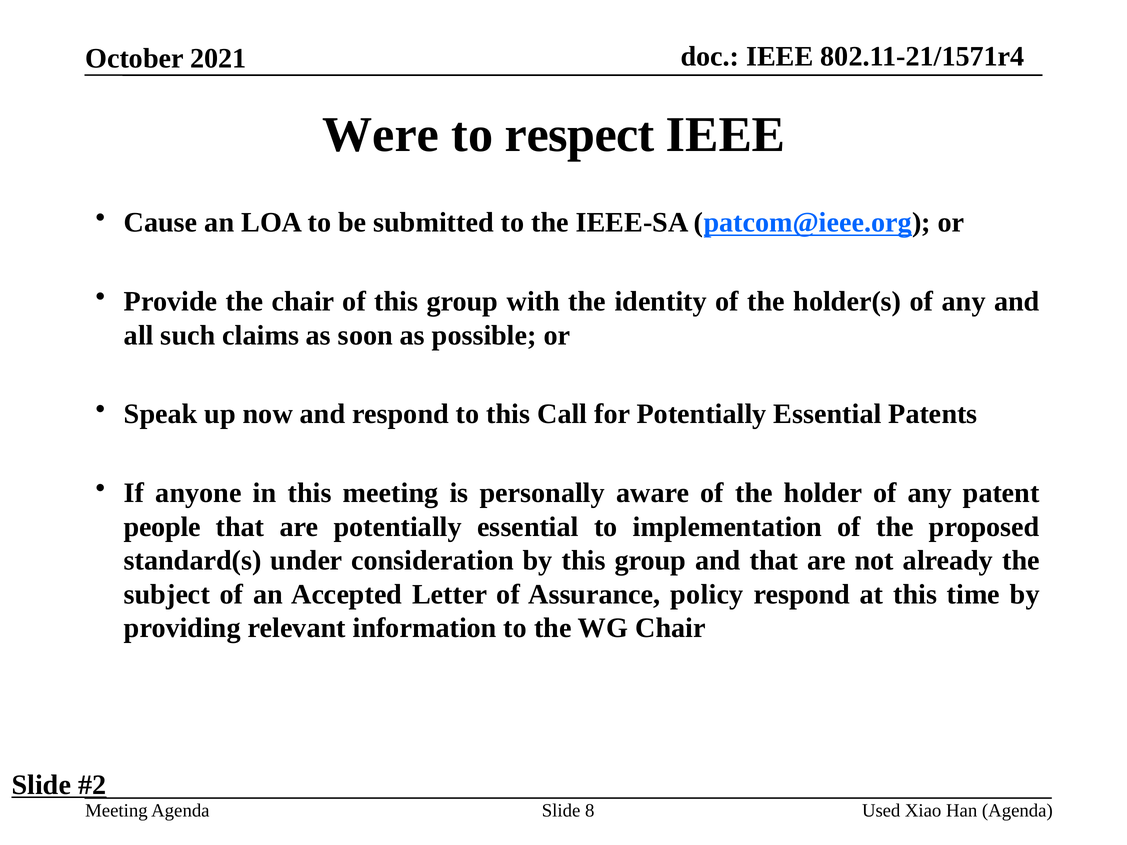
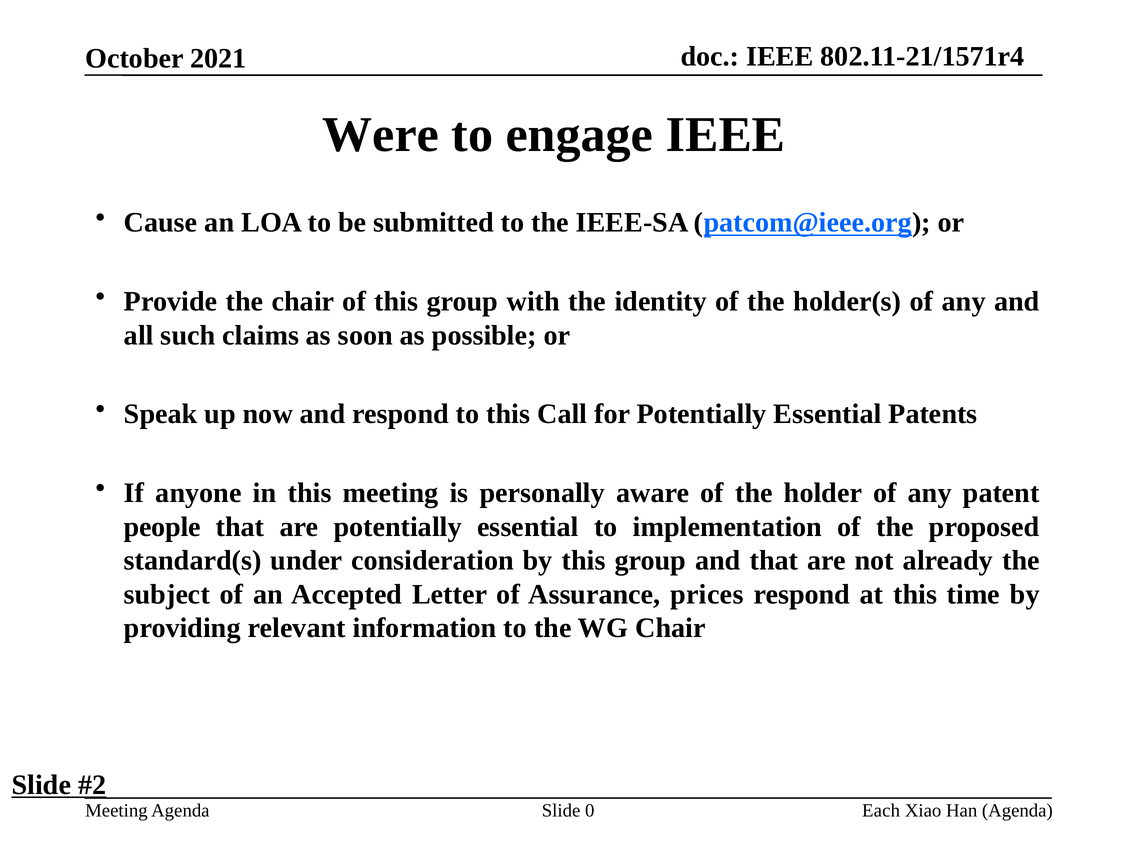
respect: respect -> engage
policy: policy -> prices
8: 8 -> 0
Used: Used -> Each
